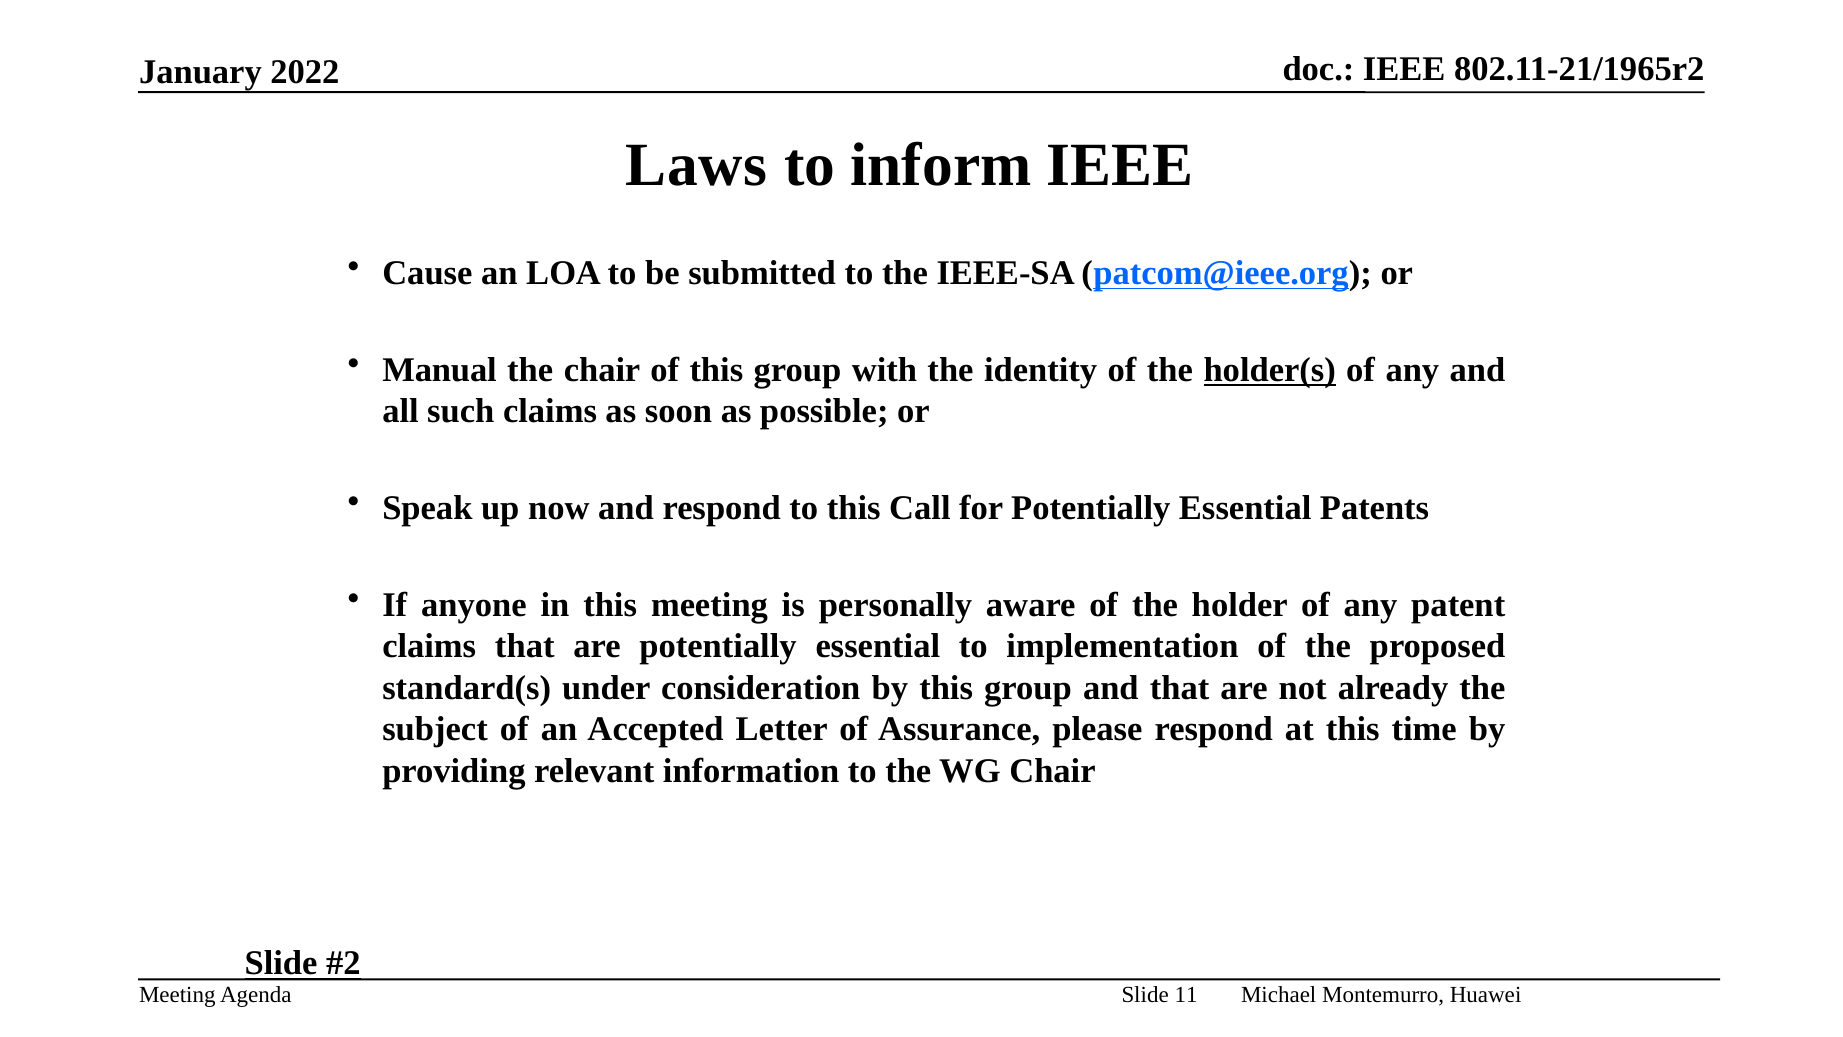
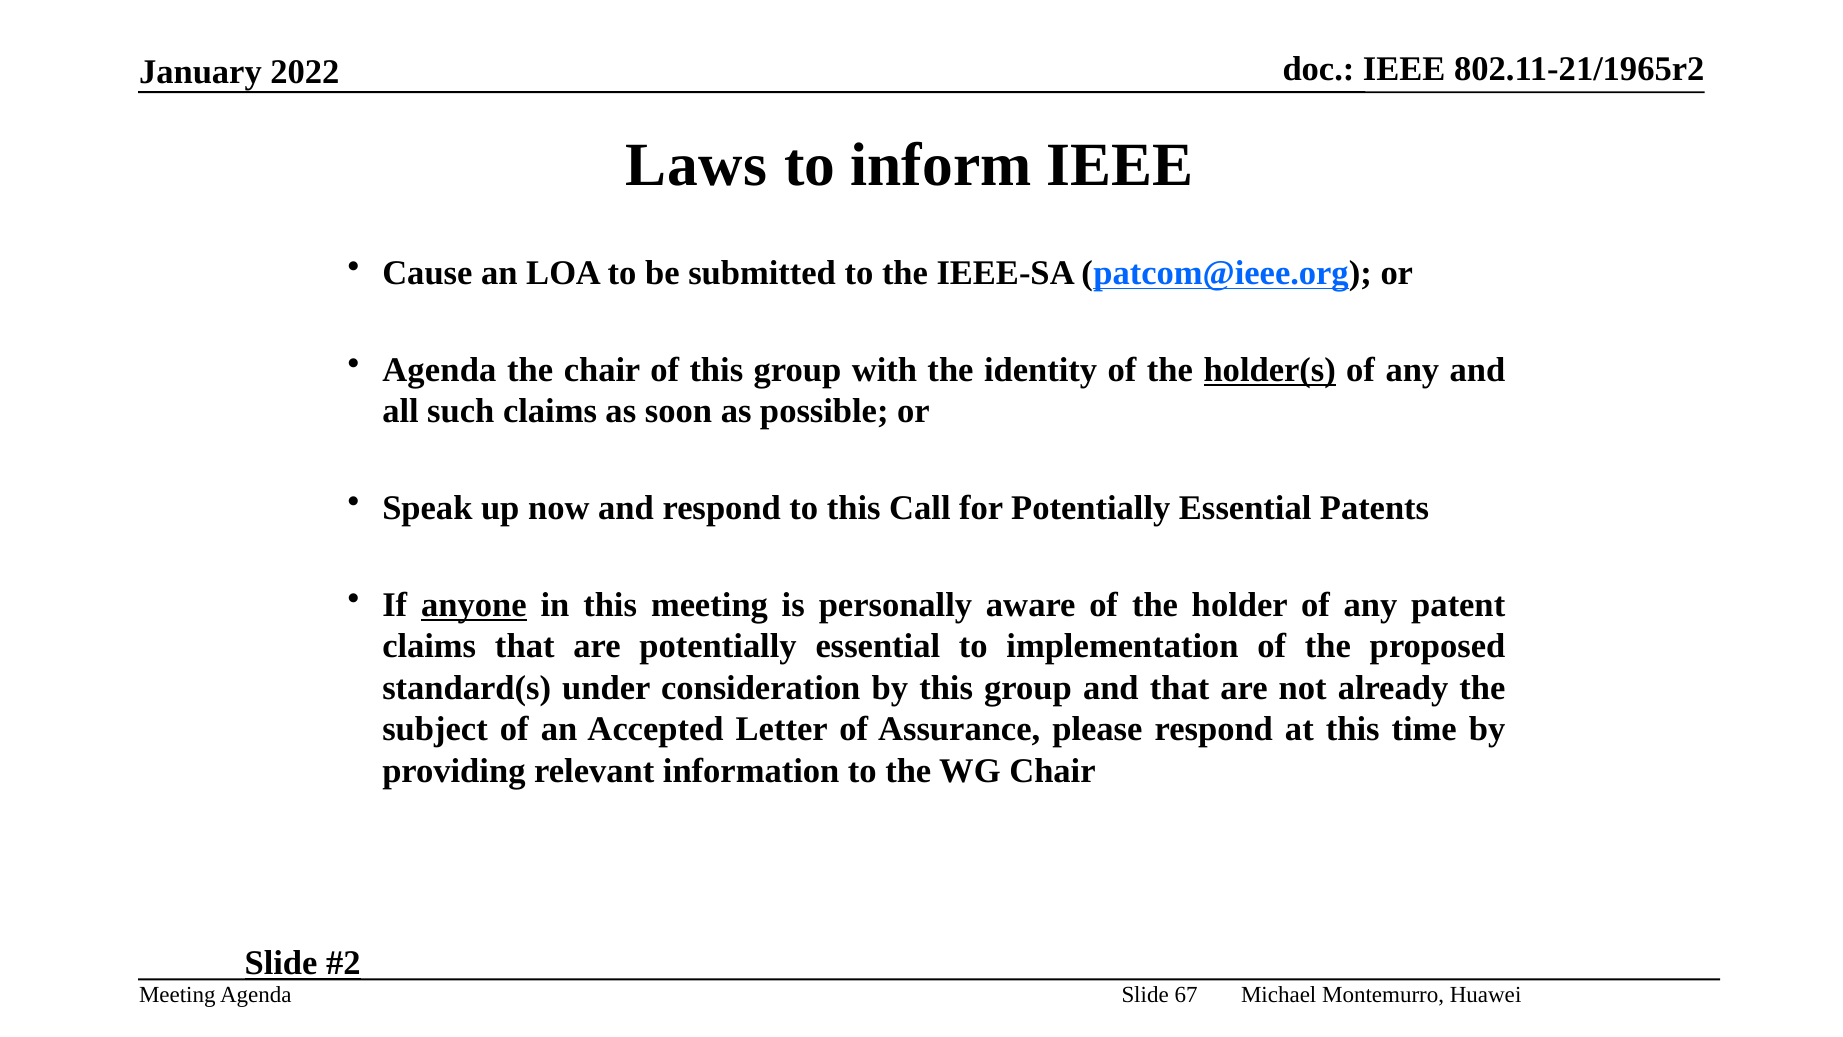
Manual at (440, 370): Manual -> Agenda
anyone underline: none -> present
11: 11 -> 67
